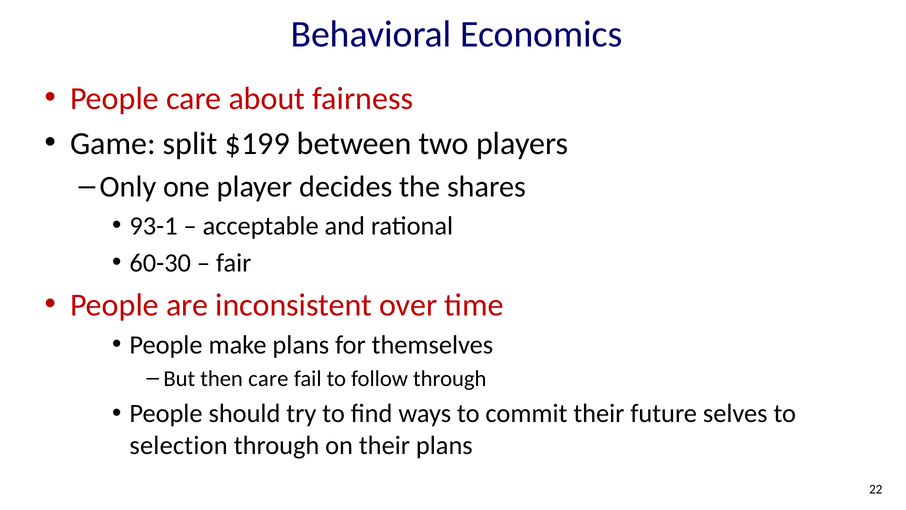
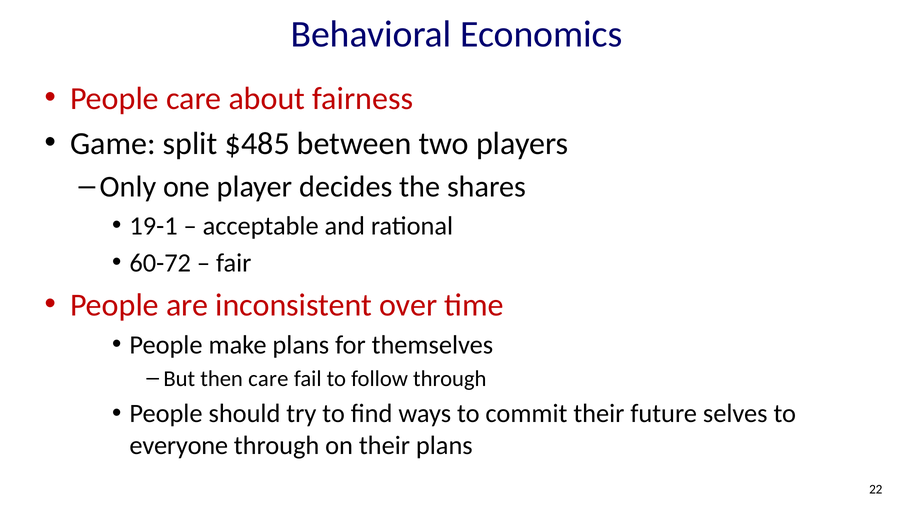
$199: $199 -> $485
93-1: 93-1 -> 19-1
60-30: 60-30 -> 60-72
selection: selection -> everyone
